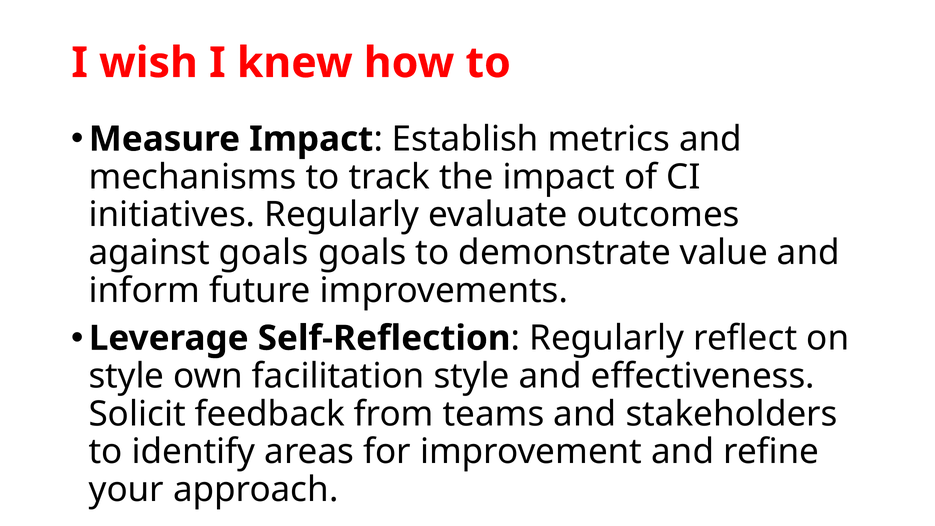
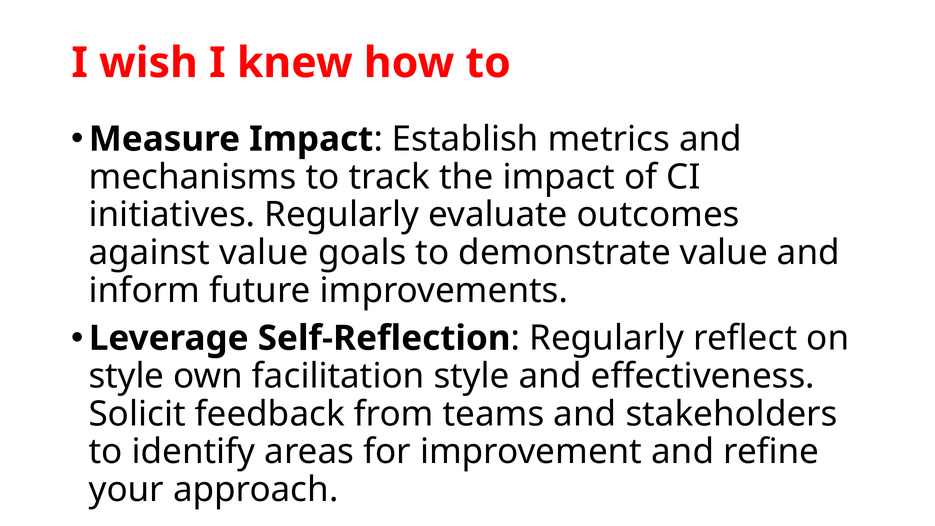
against goals: goals -> value
